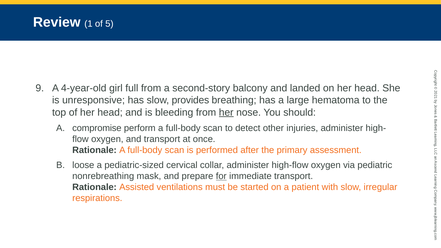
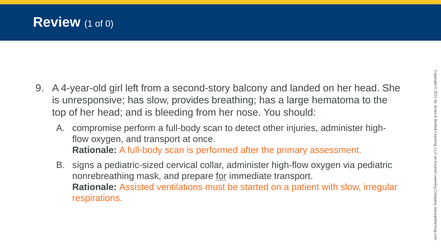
of 5: 5 -> 0
full: full -> left
her at (226, 112) underline: present -> none
loose: loose -> signs
